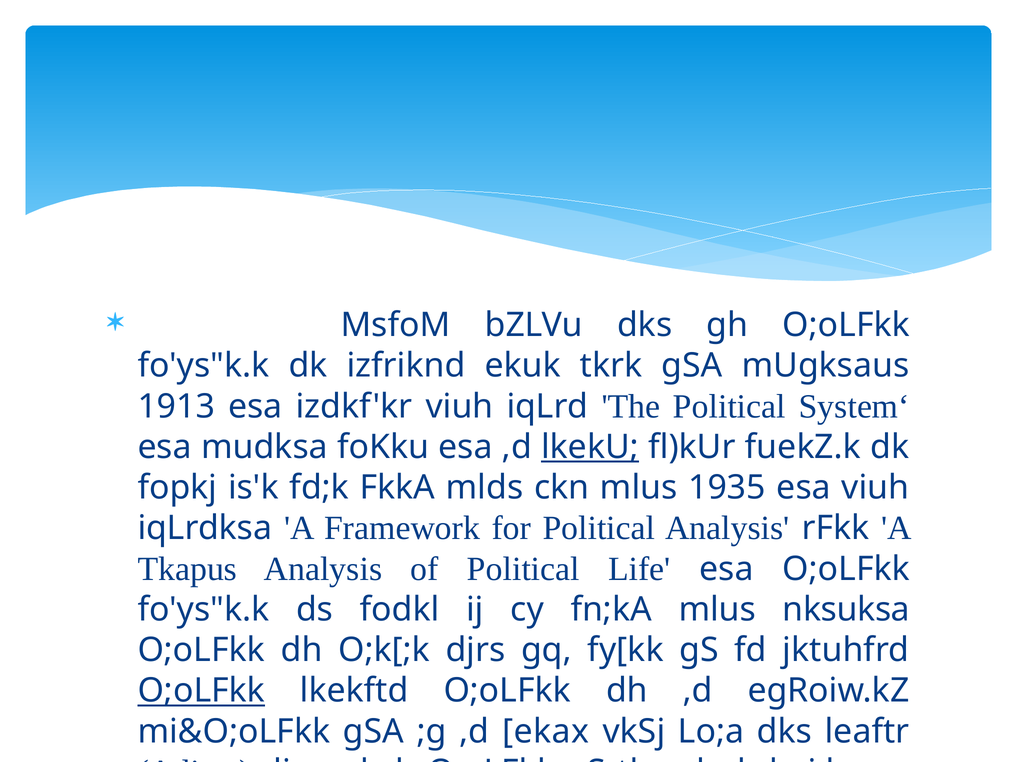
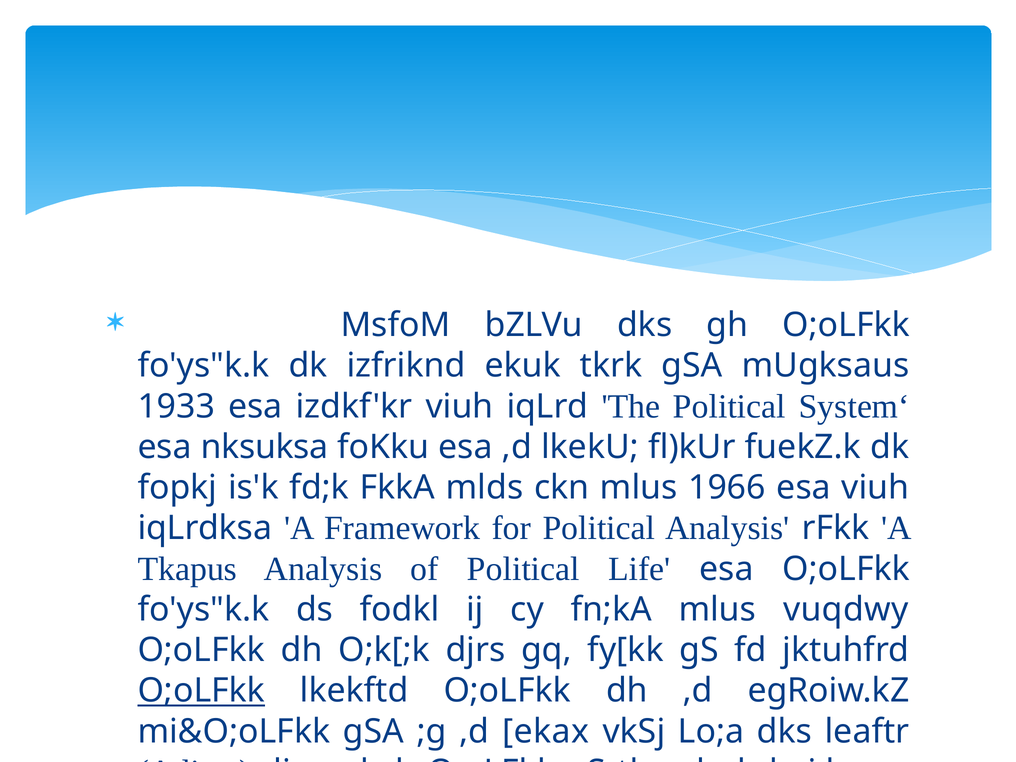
1913: 1913 -> 1933
mudksa: mudksa -> nksuksa
lkekU underline: present -> none
1935: 1935 -> 1966
nksuksa: nksuksa -> vuqdwy
